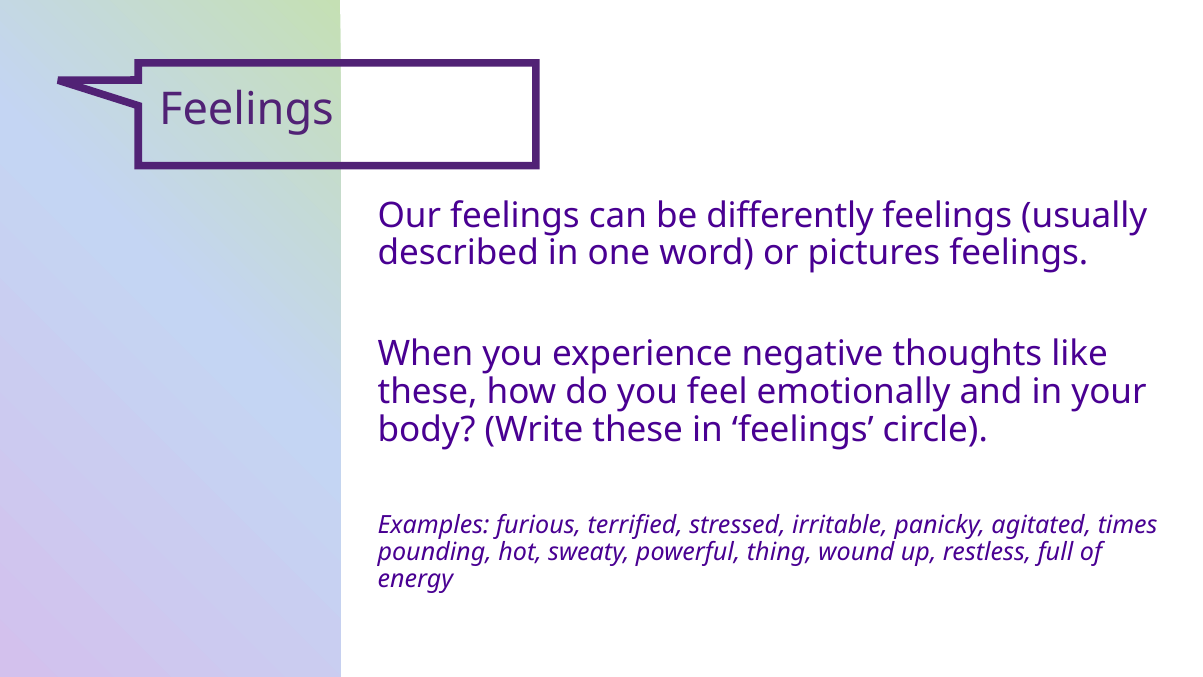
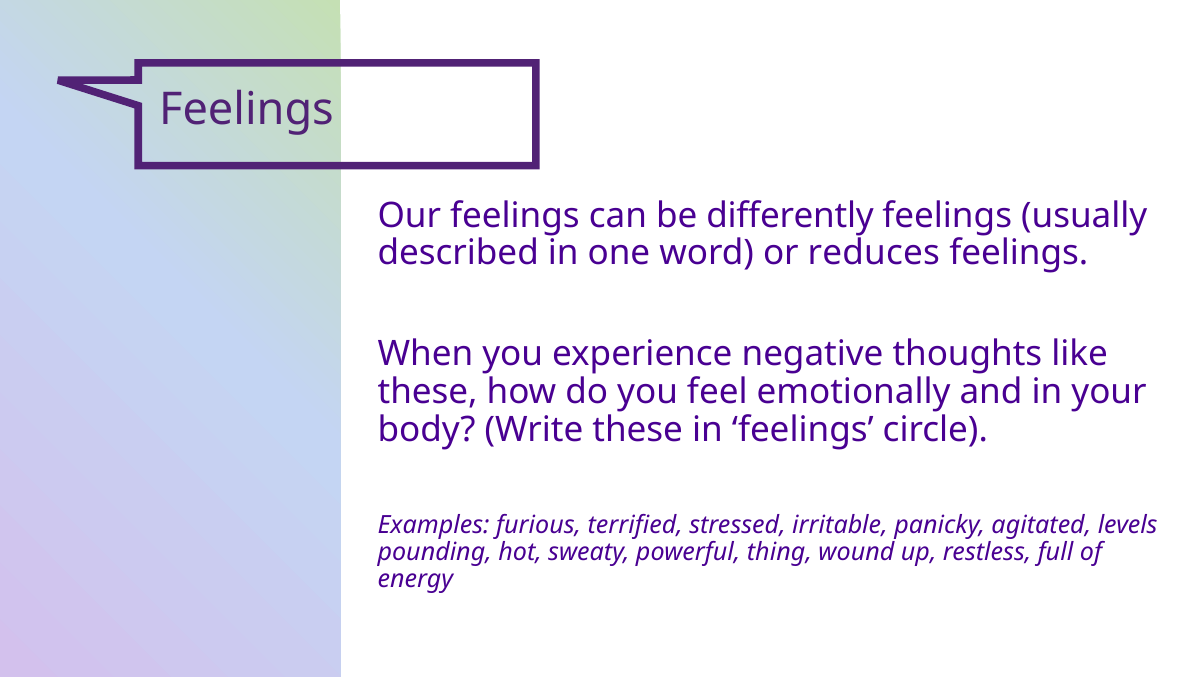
pictures: pictures -> reduces
times: times -> levels
